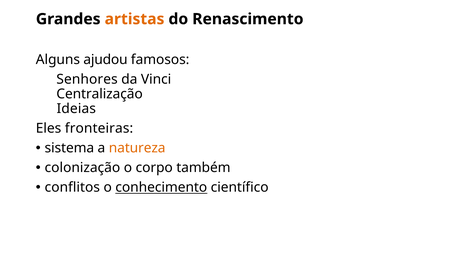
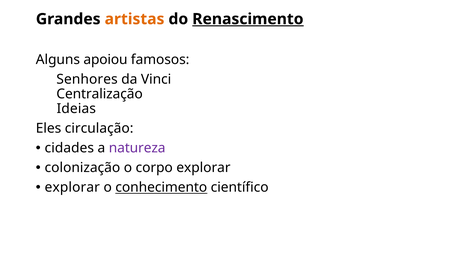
Renascimento underline: none -> present
ajudou: ajudou -> apoiou
fronteiras: fronteiras -> circulação
sistema: sistema -> cidades
natureza colour: orange -> purple
corpo também: também -> explorar
conflitos at (72, 188): conflitos -> explorar
